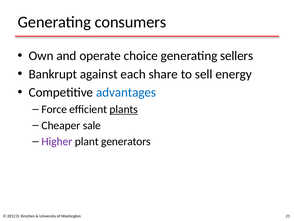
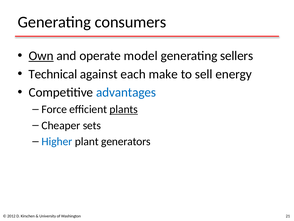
Own underline: none -> present
choice: choice -> model
Bankrupt: Bankrupt -> Technical
share: share -> make
sale: sale -> sets
Higher colour: purple -> blue
